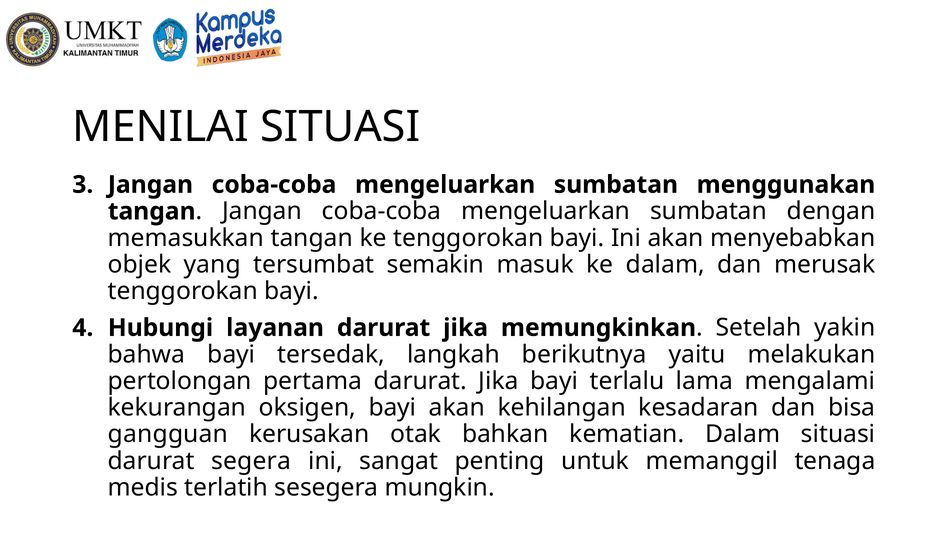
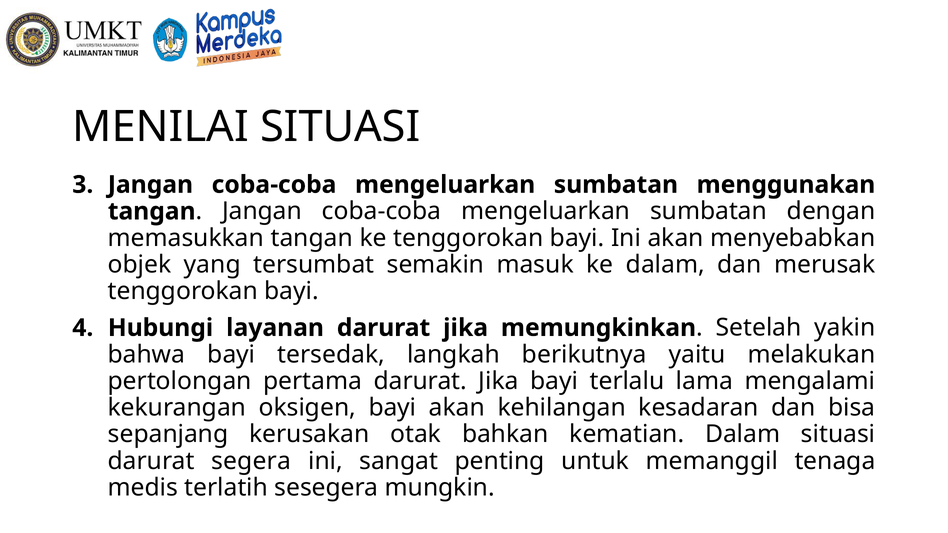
gangguan: gangguan -> sepanjang
